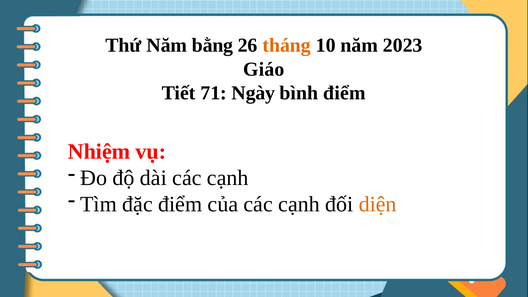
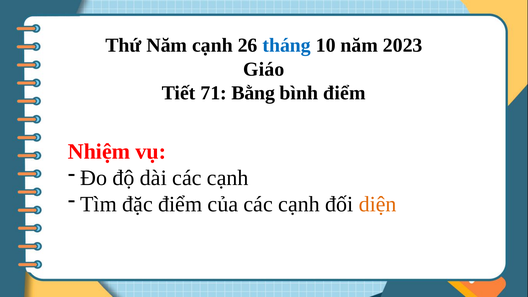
Năm bằng: bằng -> cạnh
tháng colour: orange -> blue
Ngày: Ngày -> Bằng
